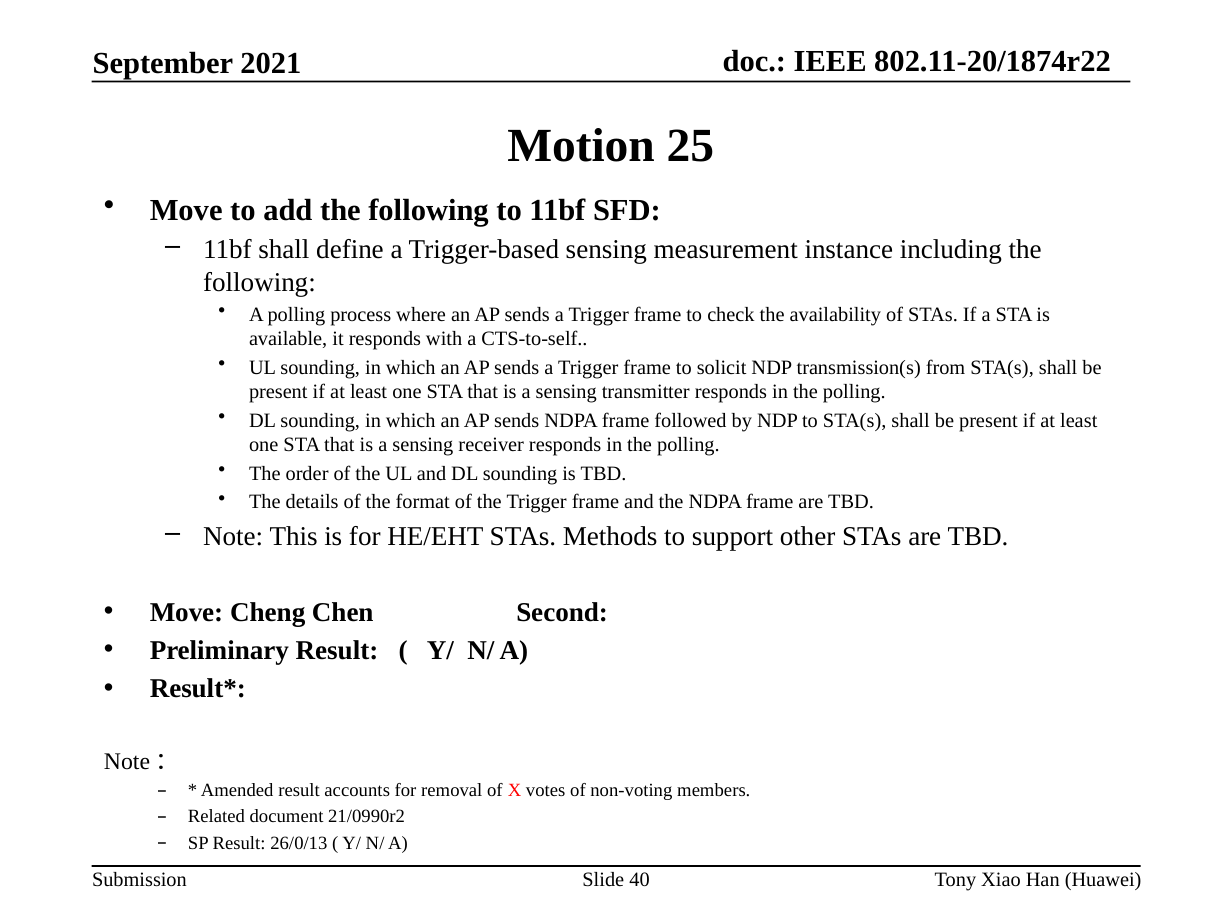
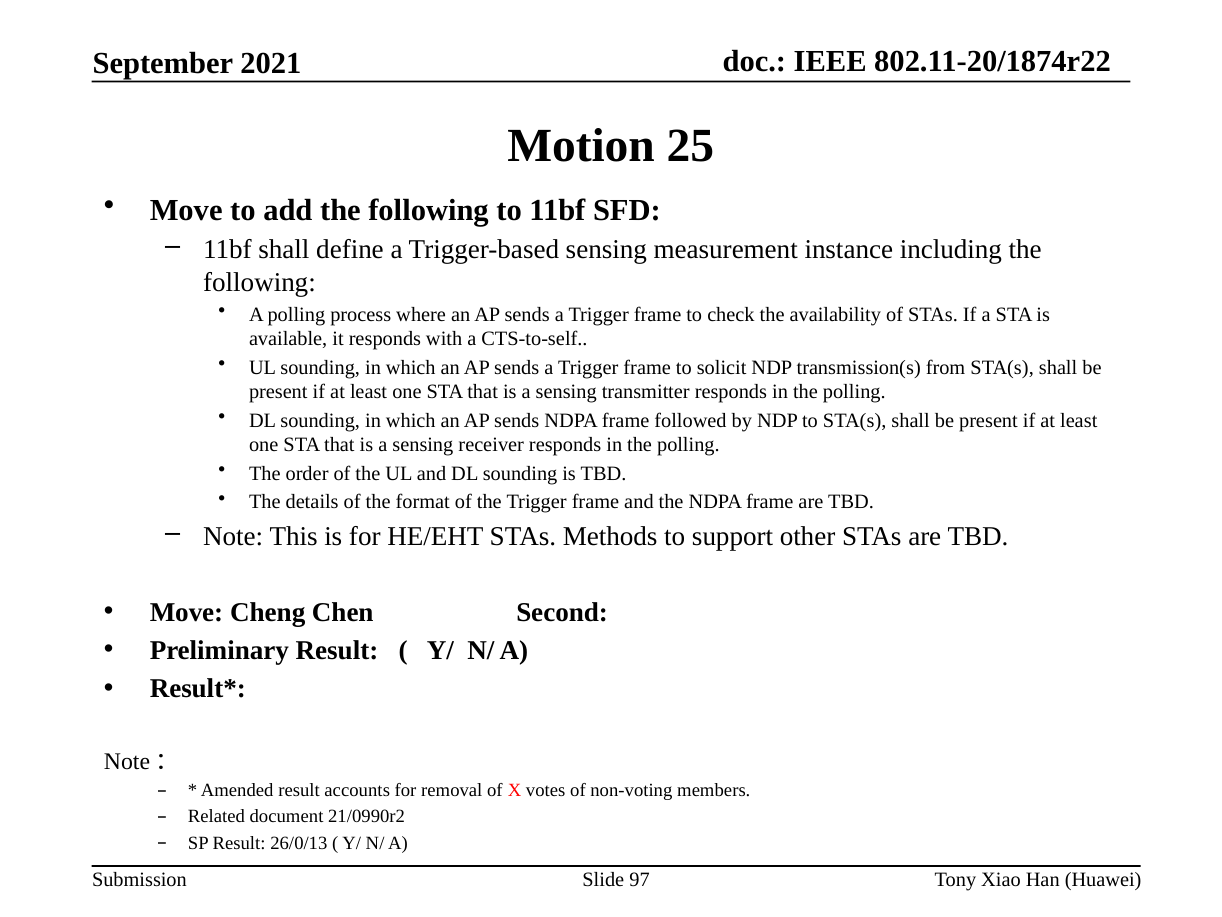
40: 40 -> 97
